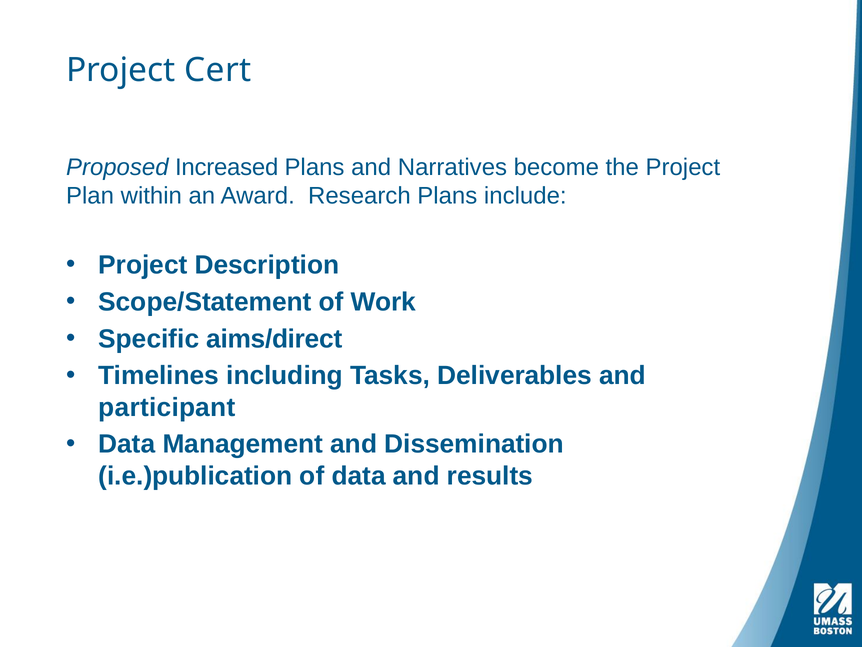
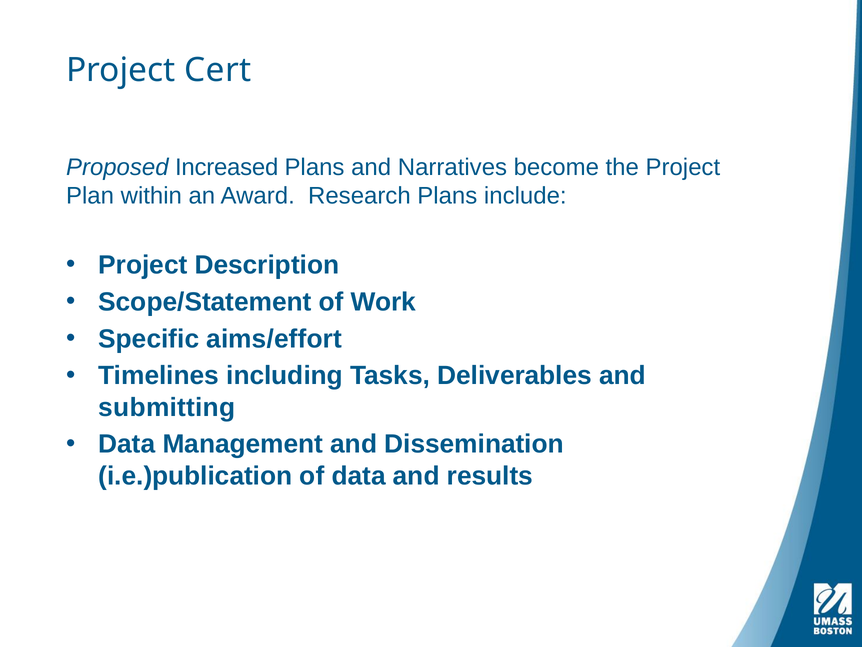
aims/direct: aims/direct -> aims/effort
participant: participant -> submitting
